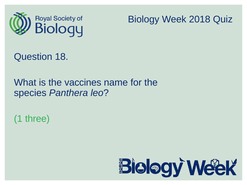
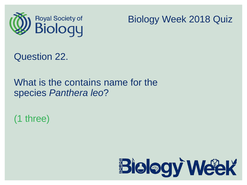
18: 18 -> 22
vaccines: vaccines -> contains
